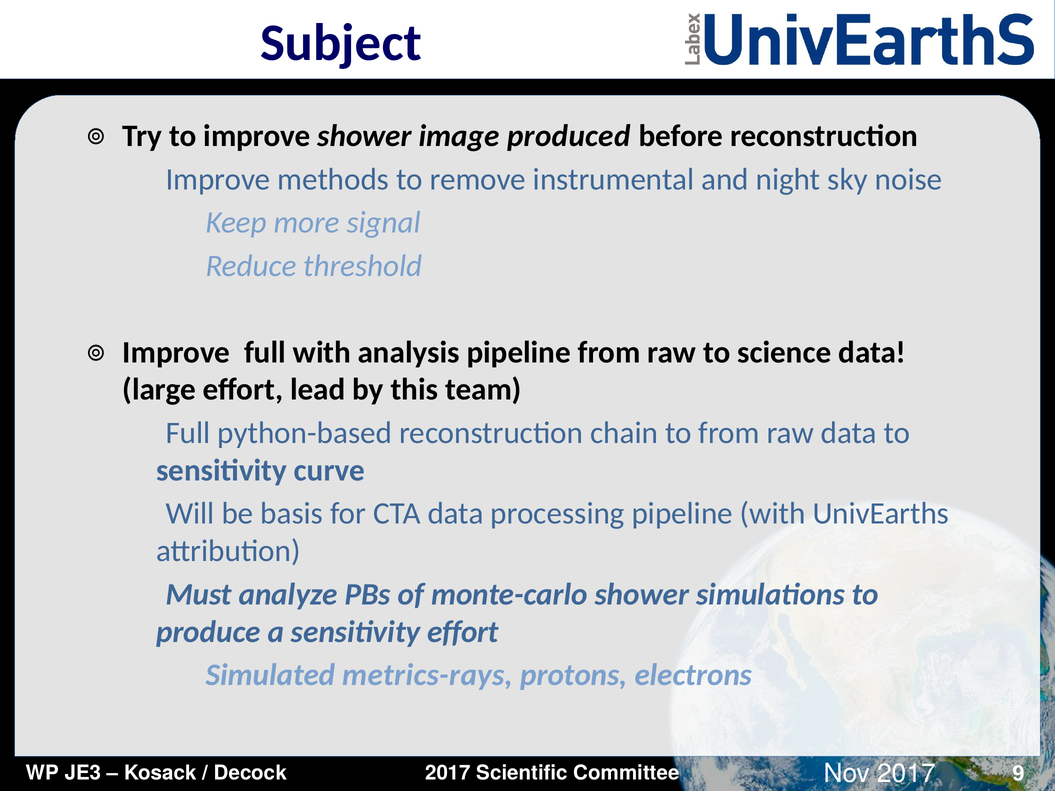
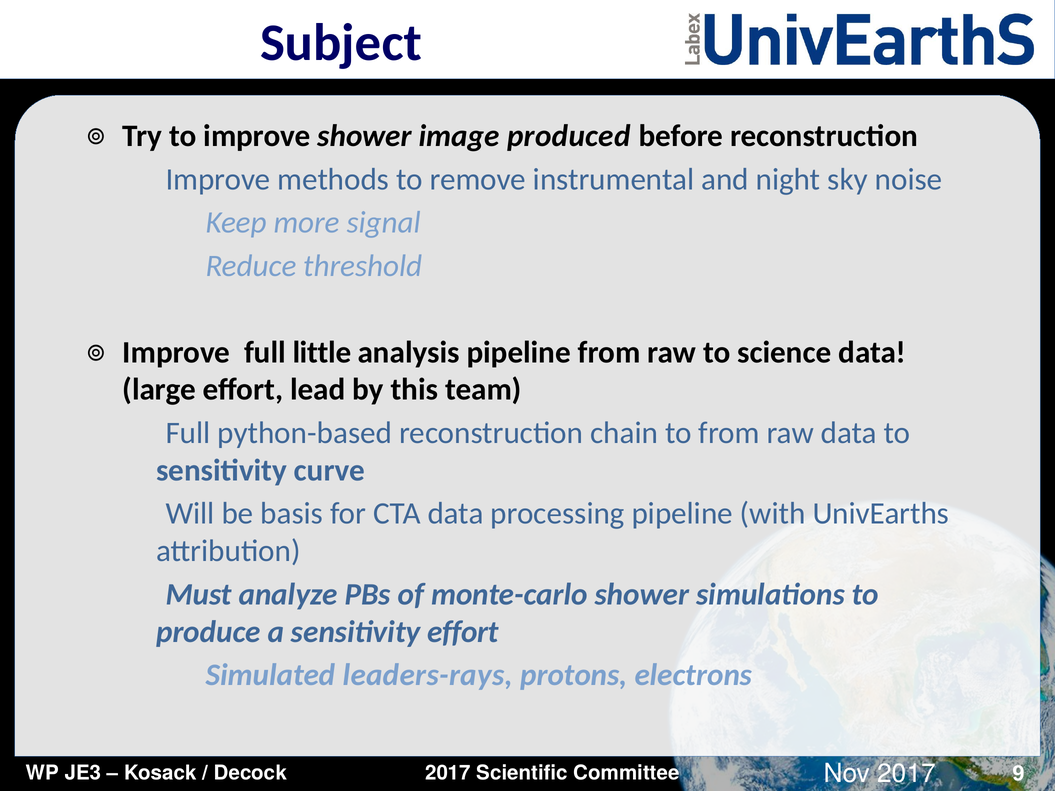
full with: with -> little
metrics-rays: metrics-rays -> leaders-rays
